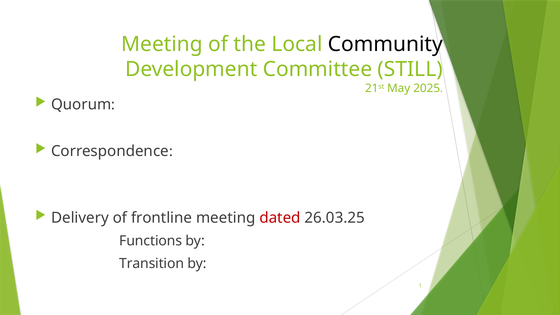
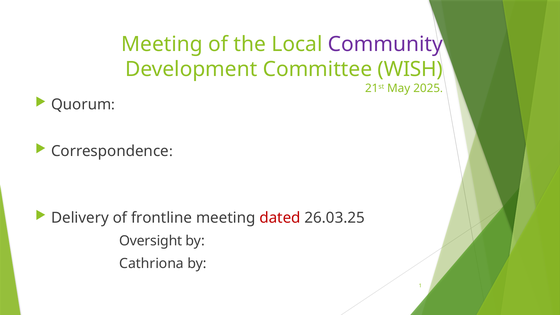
Community colour: black -> purple
STILL: STILL -> WISH
Functions: Functions -> Oversight
Transition: Transition -> Cathriona
